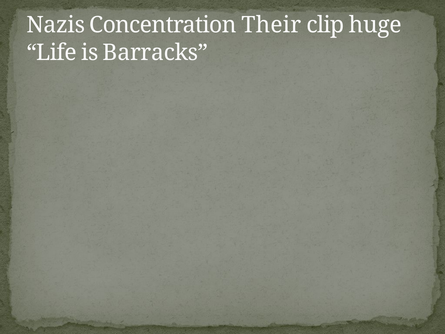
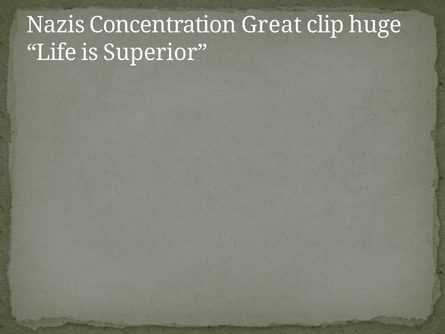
Their: Their -> Great
Barracks: Barracks -> Superior
